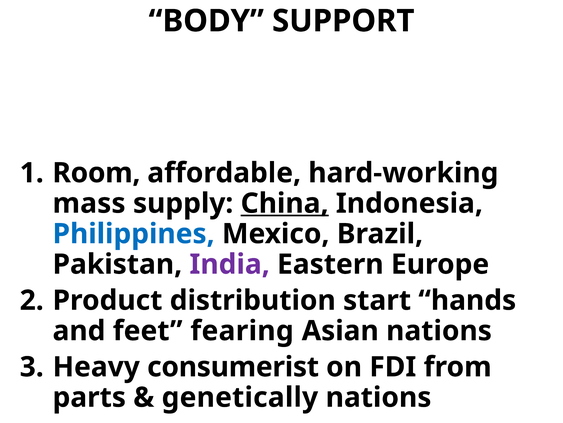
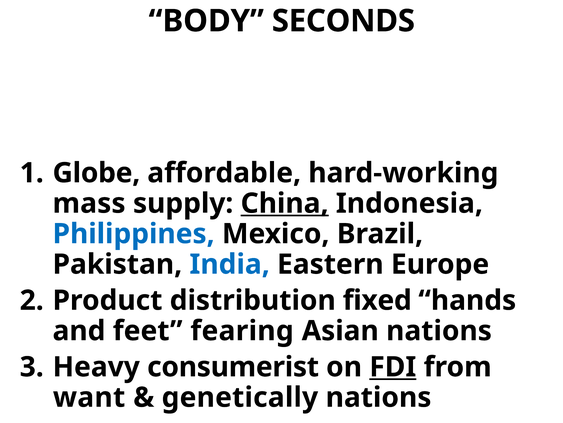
SUPPORT: SUPPORT -> SECONDS
Room: Room -> Globe
India colour: purple -> blue
start: start -> fixed
FDI underline: none -> present
parts: parts -> want
